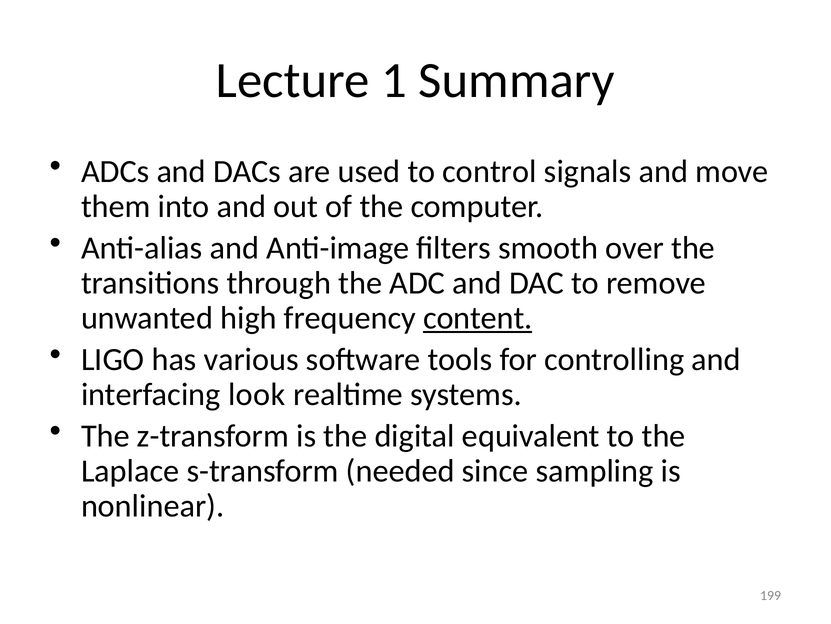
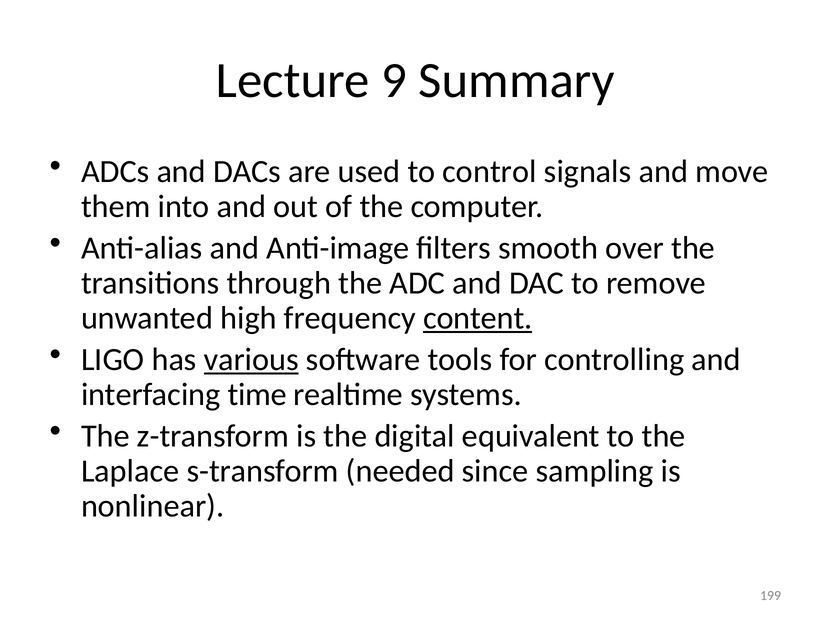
1: 1 -> 9
various underline: none -> present
look: look -> time
